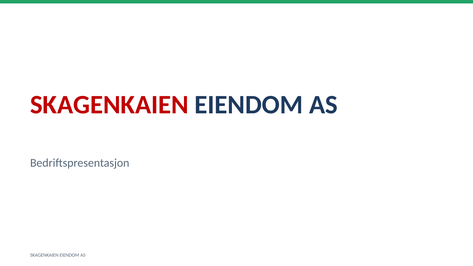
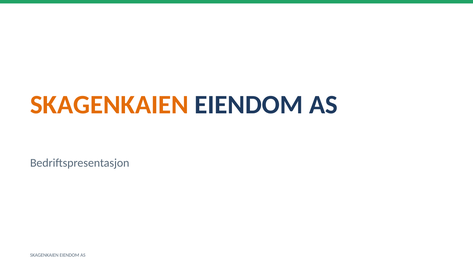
SKAGENKAIEN at (109, 105) colour: red -> orange
